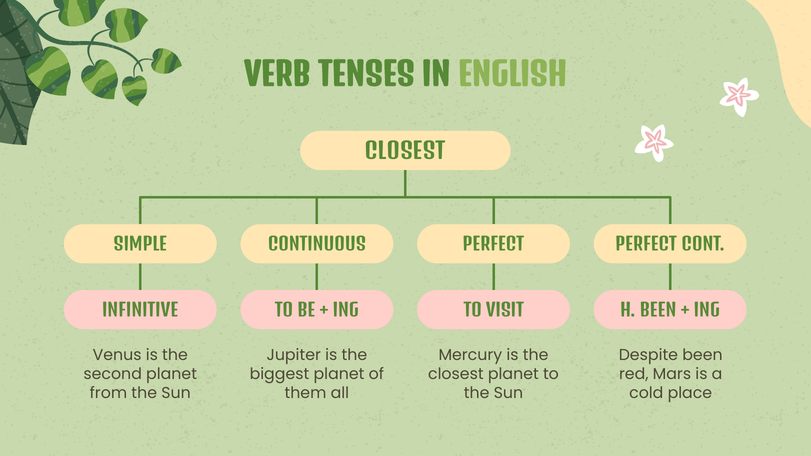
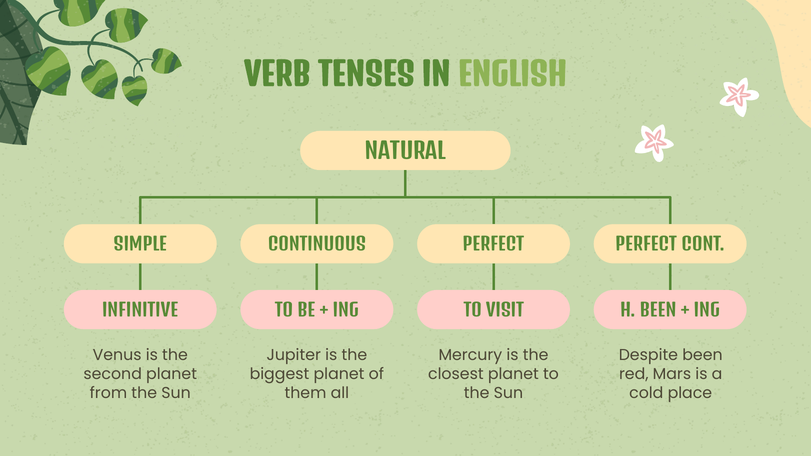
CLOSEST at (405, 152): CLOSEST -> NATURAL
